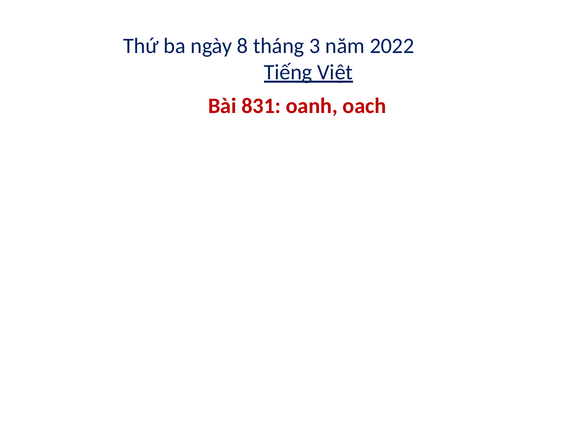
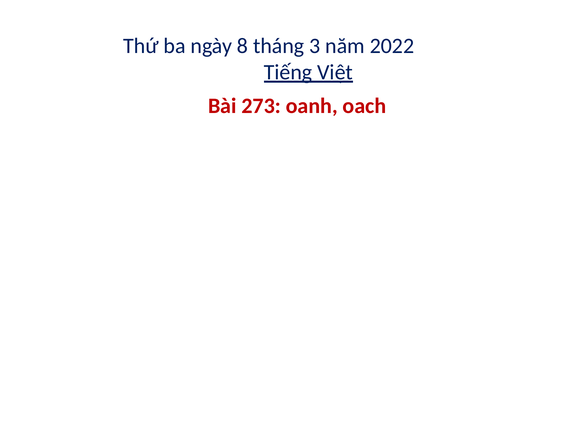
831: 831 -> 273
